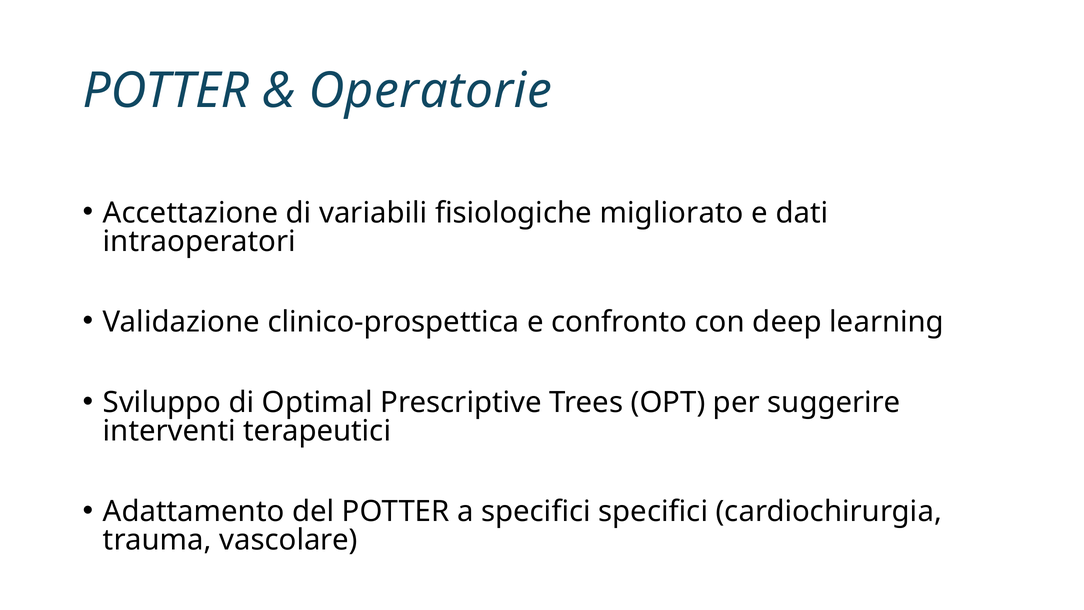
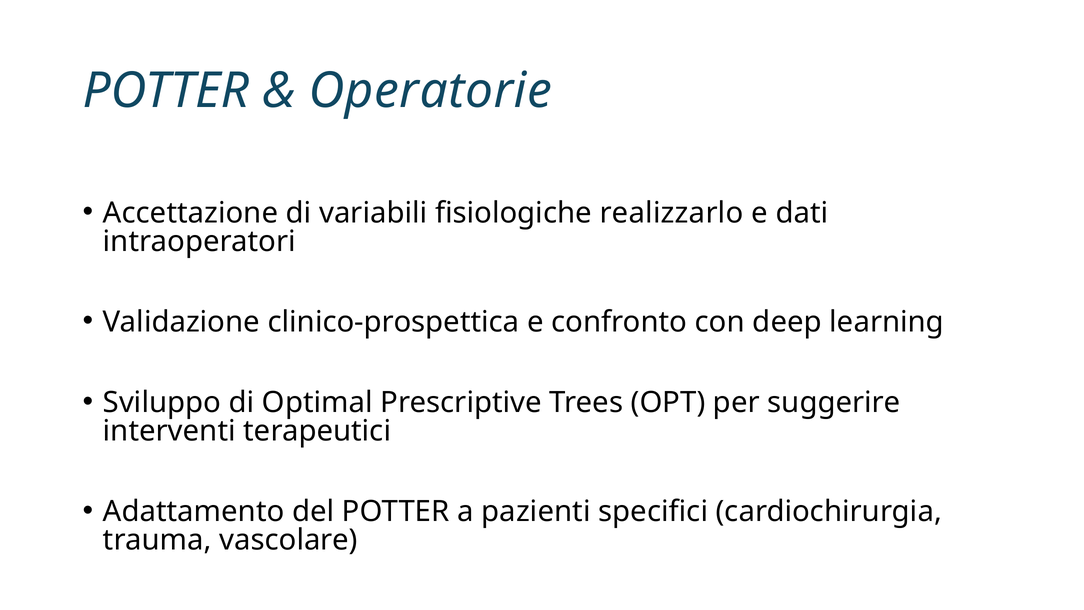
migliorato: migliorato -> realizzarlo
a specifici: specifici -> pazienti
